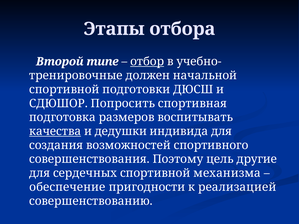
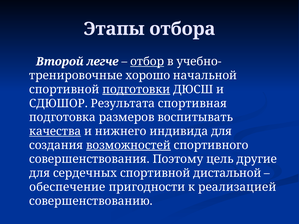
типе: типе -> легче
должен: должен -> хорошо
подготовки underline: none -> present
Попросить: Попросить -> Результата
дедушки: дедушки -> нижнего
возможностей underline: none -> present
механизма: механизма -> дистальной
